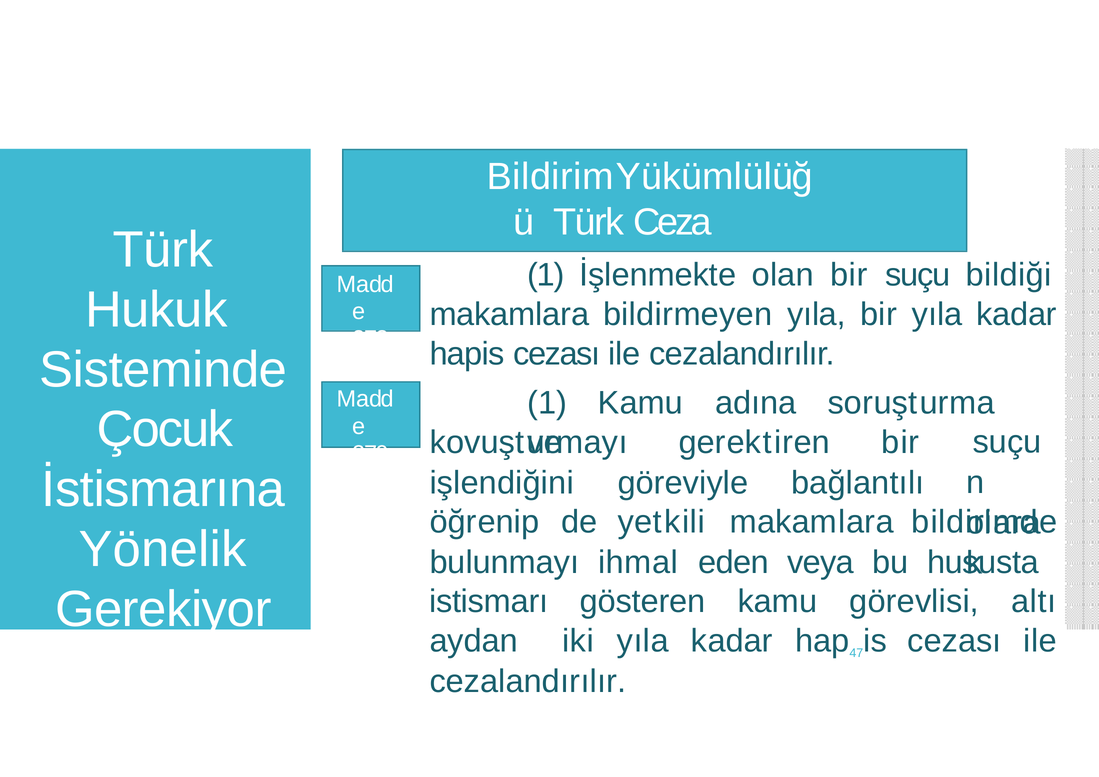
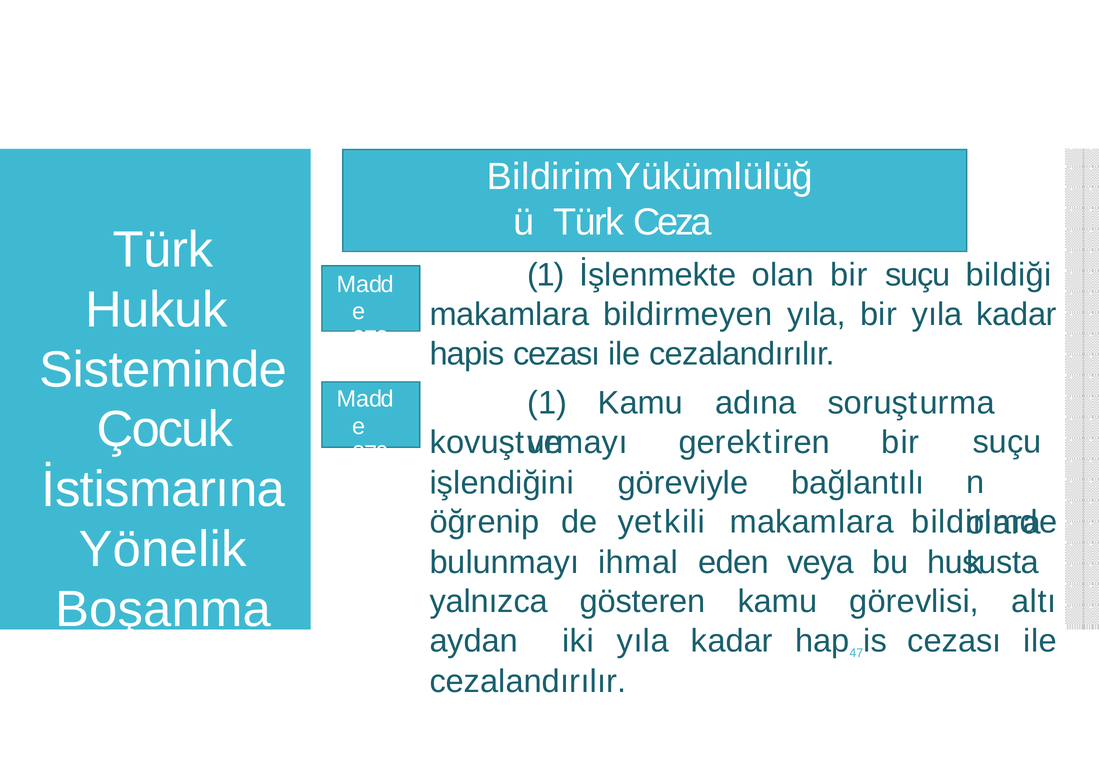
Gerekiyor: Gerekiyor -> Boşanma
istismarı: istismarı -> yalnızca
